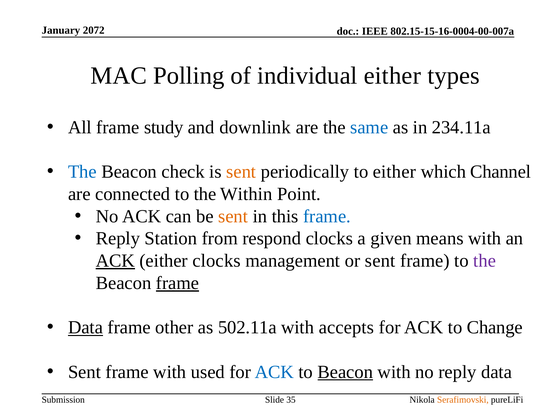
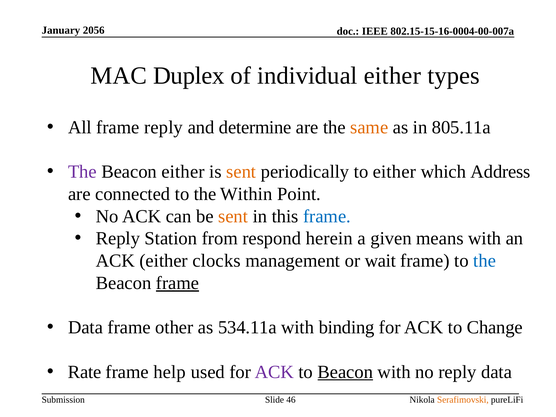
2072: 2072 -> 2056
Polling: Polling -> Duplex
frame study: study -> reply
downlink: downlink -> determine
same colour: blue -> orange
234.11a: 234.11a -> 805.11a
The at (82, 172) colour: blue -> purple
Beacon check: check -> either
Channel: Channel -> Address
respond clocks: clocks -> herein
ACK at (115, 261) underline: present -> none
or sent: sent -> wait
the at (485, 261) colour: purple -> blue
Data at (85, 327) underline: present -> none
502.11a: 502.11a -> 534.11a
accepts: accepts -> binding
Sent at (84, 372): Sent -> Rate
frame with: with -> help
ACK at (274, 372) colour: blue -> purple
35: 35 -> 46
